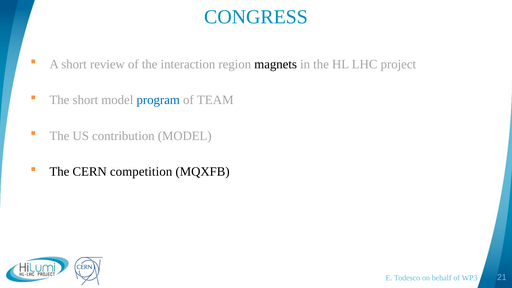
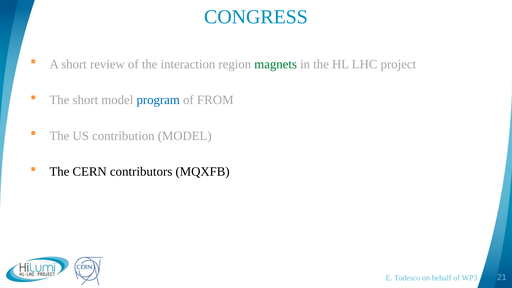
magnets colour: black -> green
TEAM: TEAM -> FROM
competition: competition -> contributors
